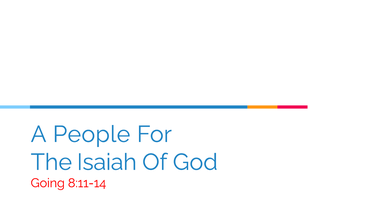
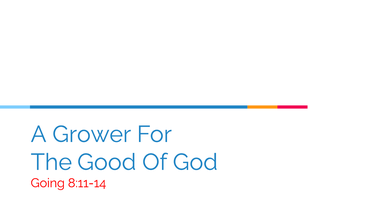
People: People -> Grower
Isaiah: Isaiah -> Good
